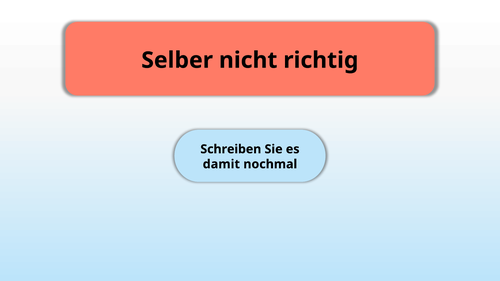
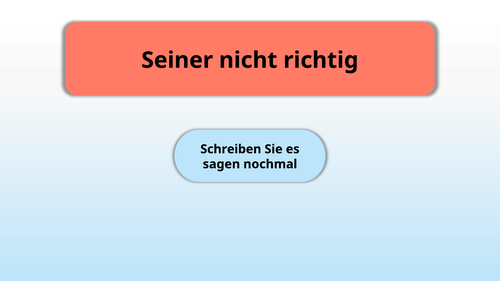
Selber: Selber -> Seiner
damit: damit -> sagen
